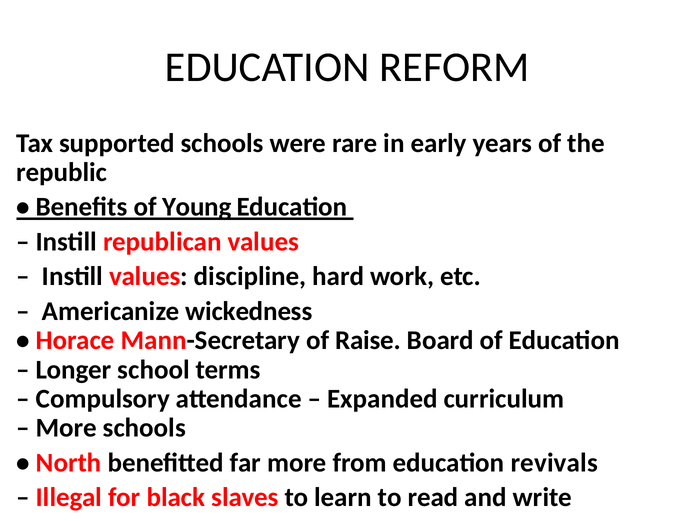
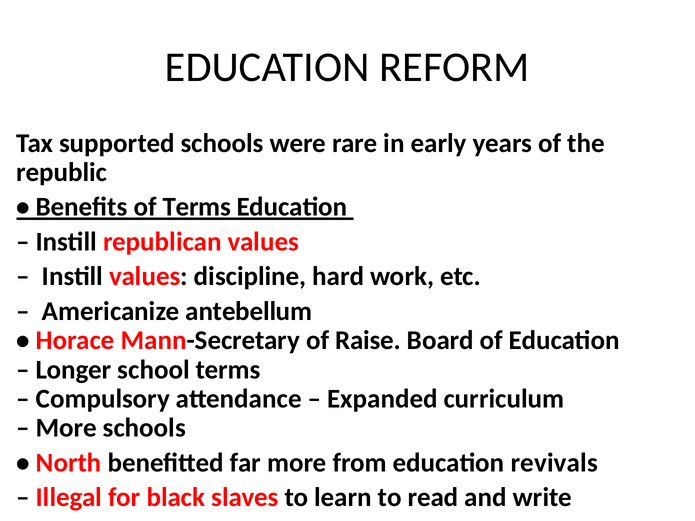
of Young: Young -> Terms
wickedness: wickedness -> antebellum
